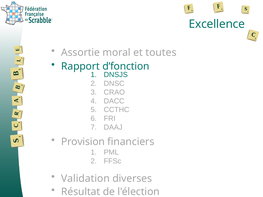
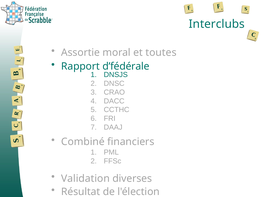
Excellence: Excellence -> Interclubs
d’fonction: d’fonction -> d’fédérale
Provision: Provision -> Combiné
